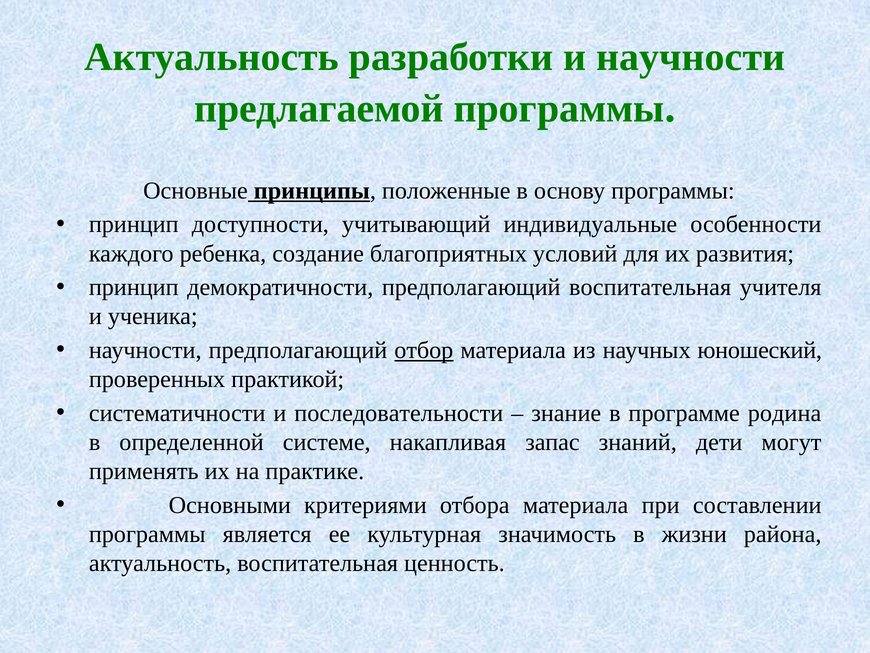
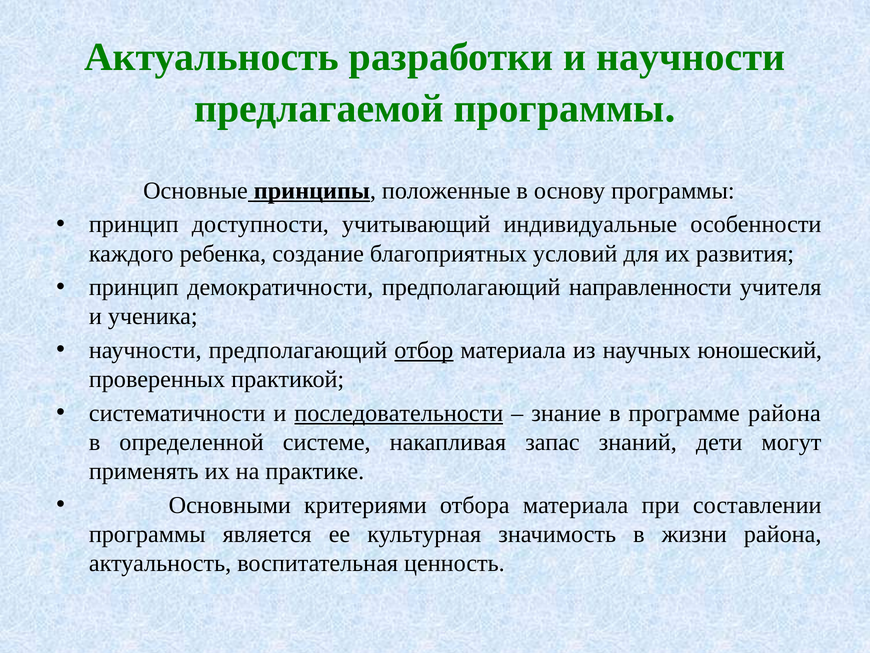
предполагающий воспитательная: воспитательная -> направленности
последовательности underline: none -> present
программе родина: родина -> района
